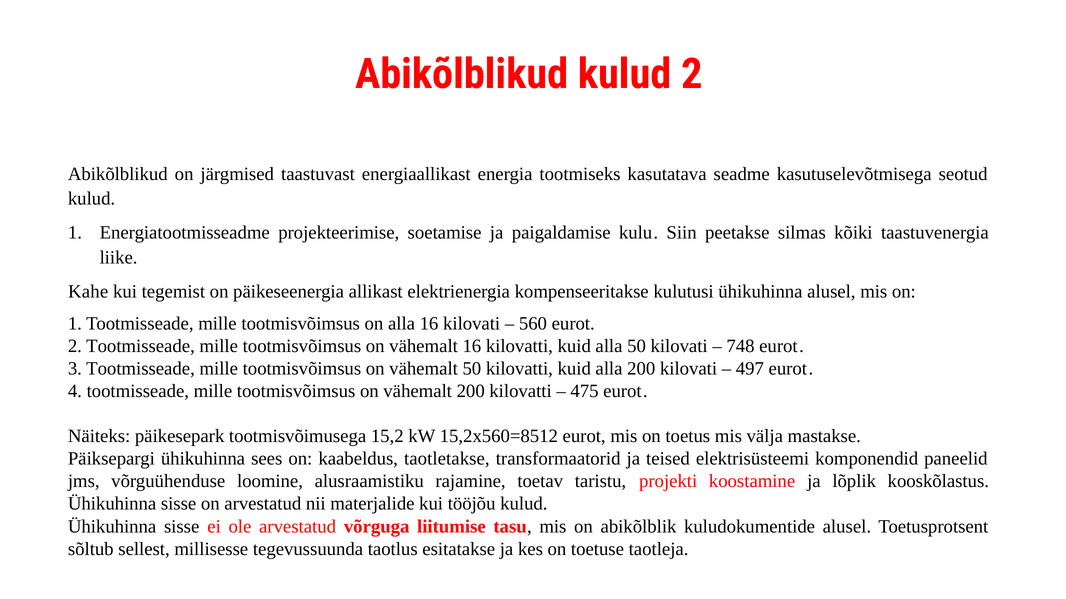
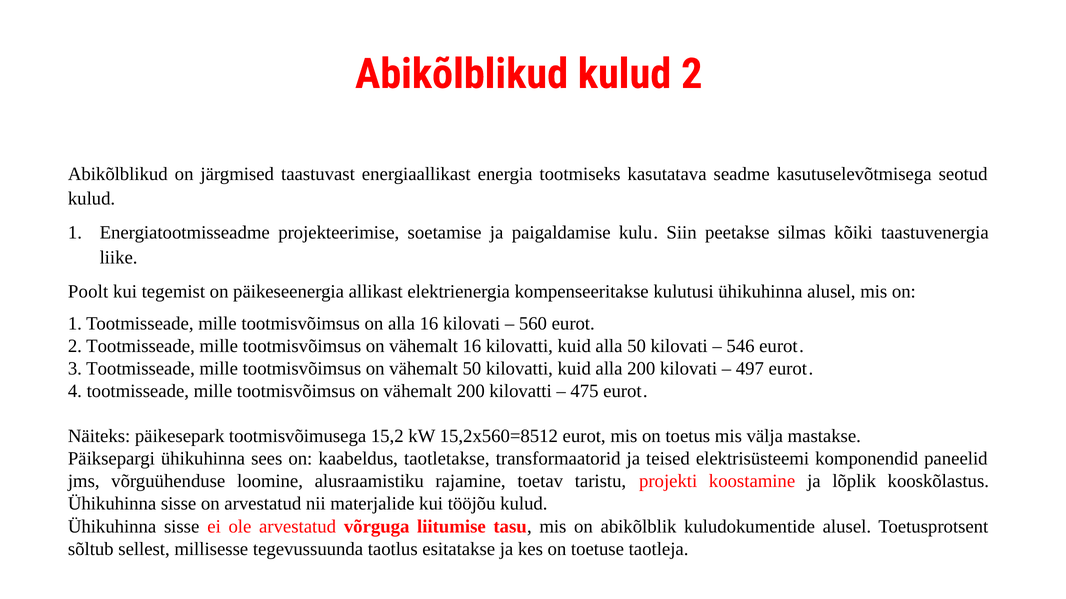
Kahe: Kahe -> Poolt
748: 748 -> 546
